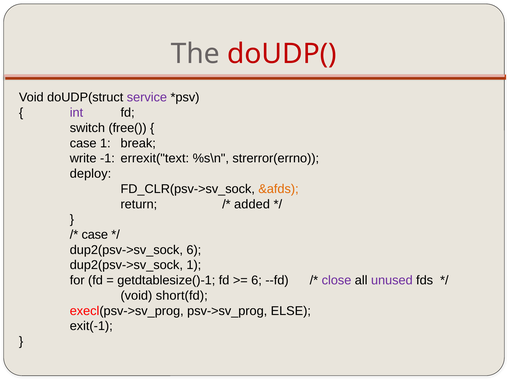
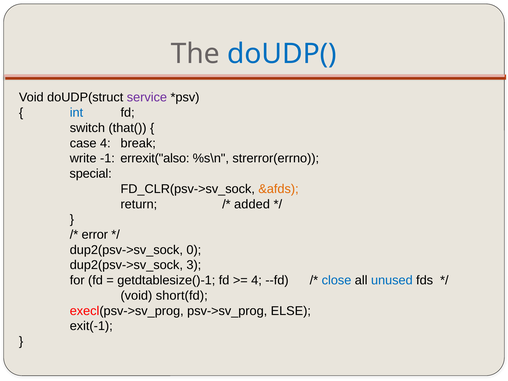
doUDP( colour: red -> blue
int colour: purple -> blue
free(: free( -> that(
case 1: 1 -> 4
errexit("text: errexit("text -> errexit("also
deploy: deploy -> special
case at (95, 235): case -> error
dup2(psv->sv_sock 6: 6 -> 0
dup2(psv->sv_sock 1: 1 -> 3
6 at (257, 280): 6 -> 4
close colour: purple -> blue
unused colour: purple -> blue
